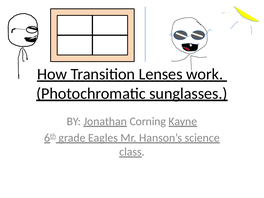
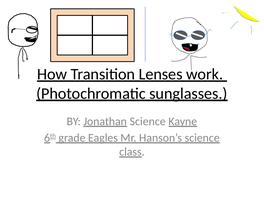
Corning at (148, 121): Corning -> Science
